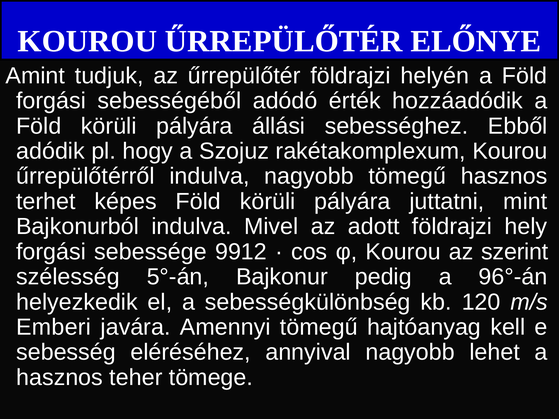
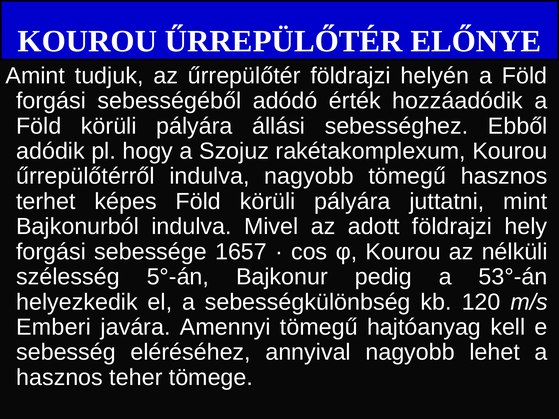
9912: 9912 -> 1657
szerint: szerint -> nélküli
96°-án: 96°-án -> 53°-án
